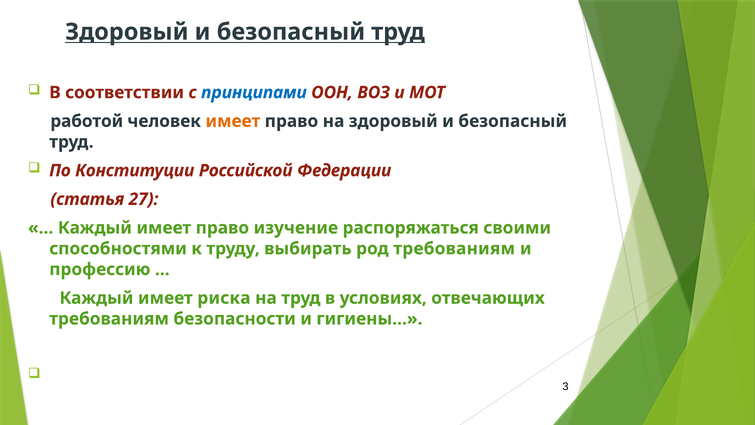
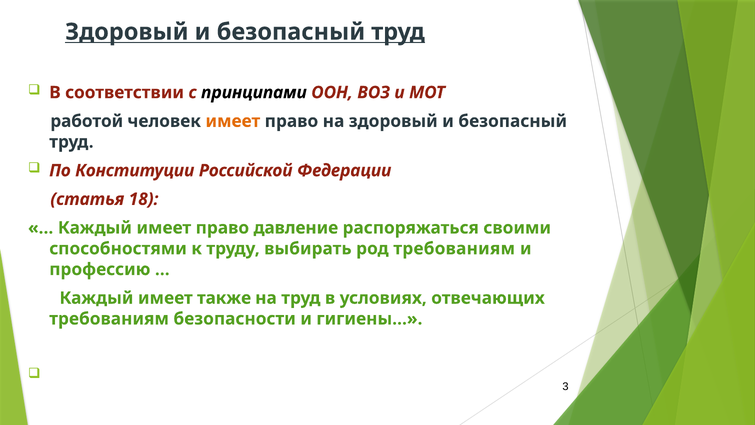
принципами colour: blue -> black
27: 27 -> 18
изучение: изучение -> давление
риска: риска -> также
